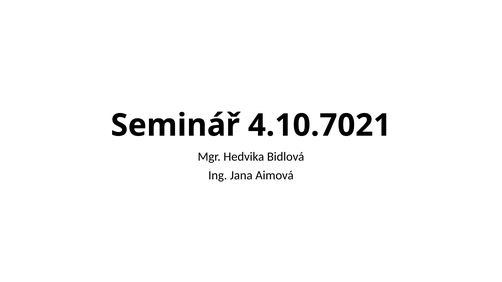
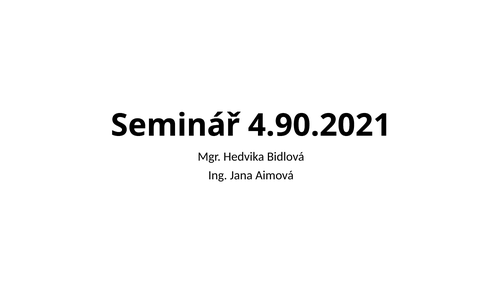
4.10.7021: 4.10.7021 -> 4.90.2021
